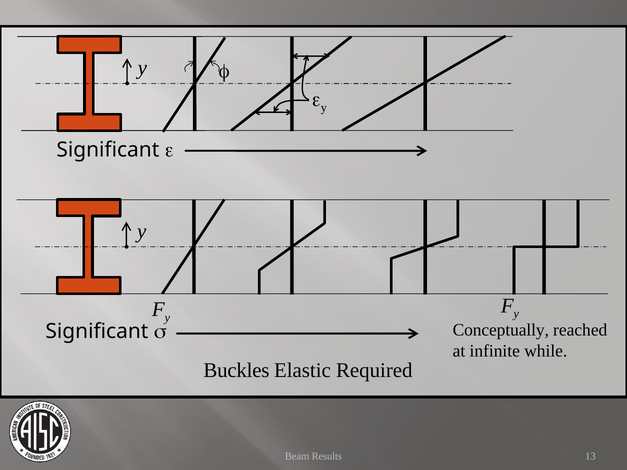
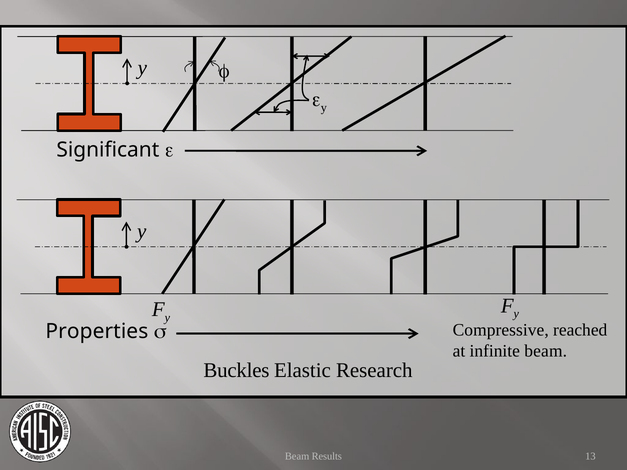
Conceptually: Conceptually -> Compressive
Significant at (97, 332): Significant -> Properties
infinite while: while -> beam
Required: Required -> Research
